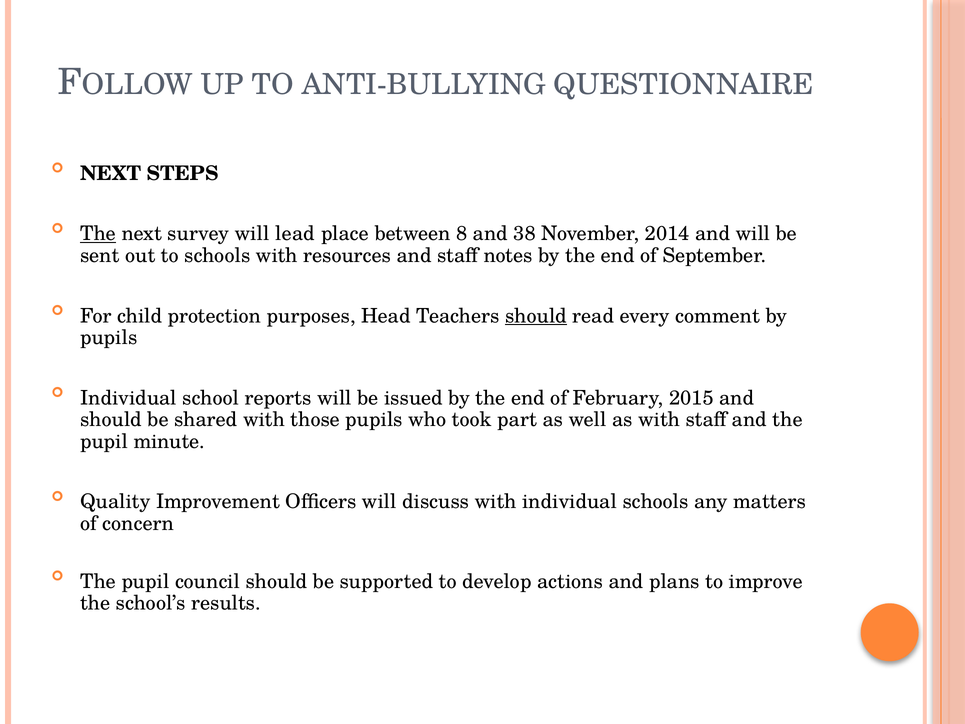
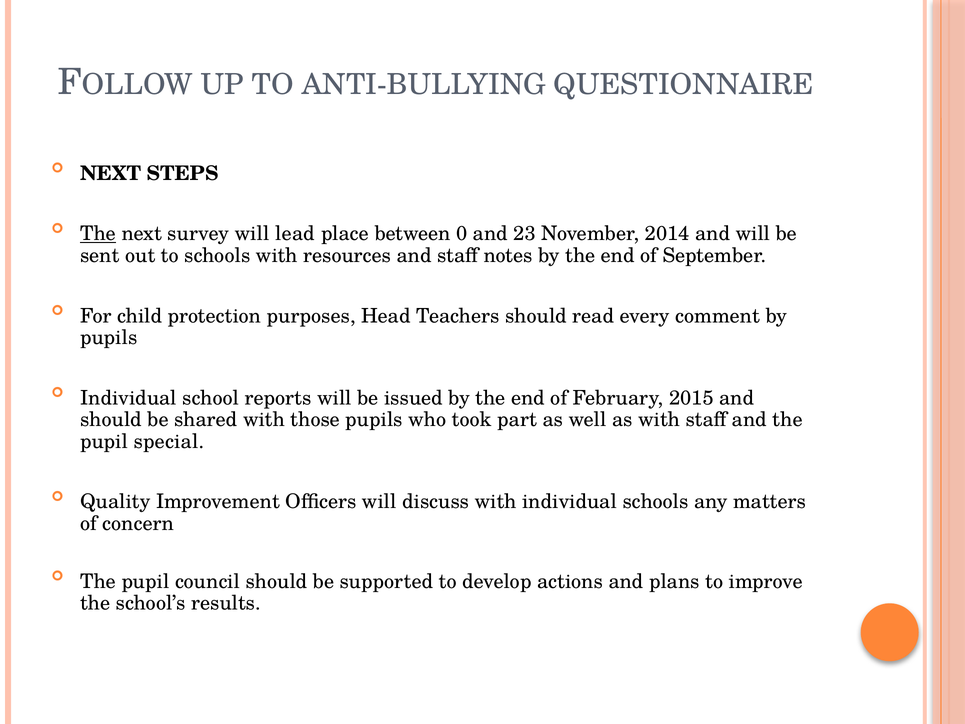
8: 8 -> 0
38: 38 -> 23
should at (536, 316) underline: present -> none
minute: minute -> special
